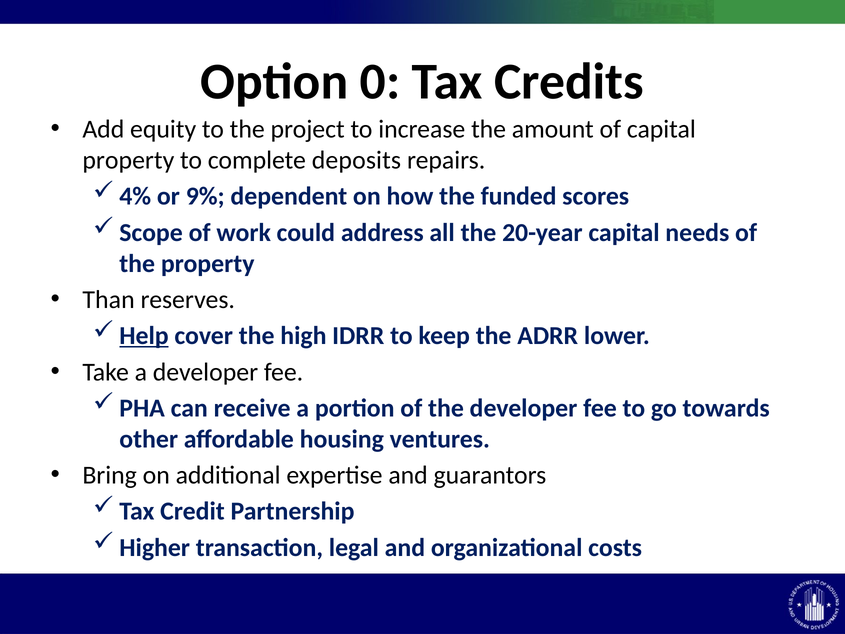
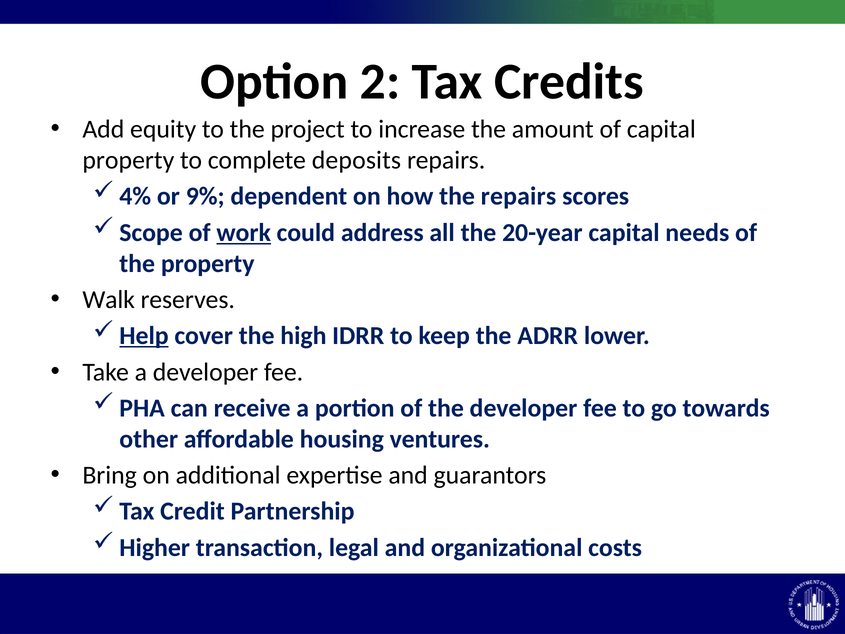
0: 0 -> 2
the funded: funded -> repairs
work underline: none -> present
Than: Than -> Walk
